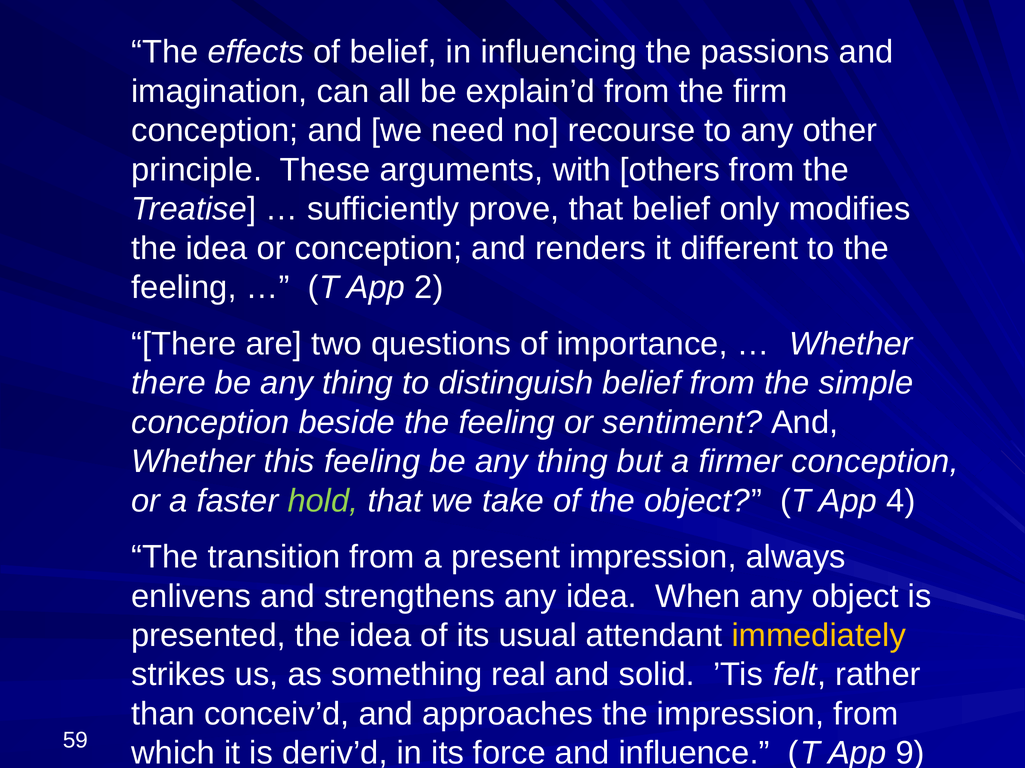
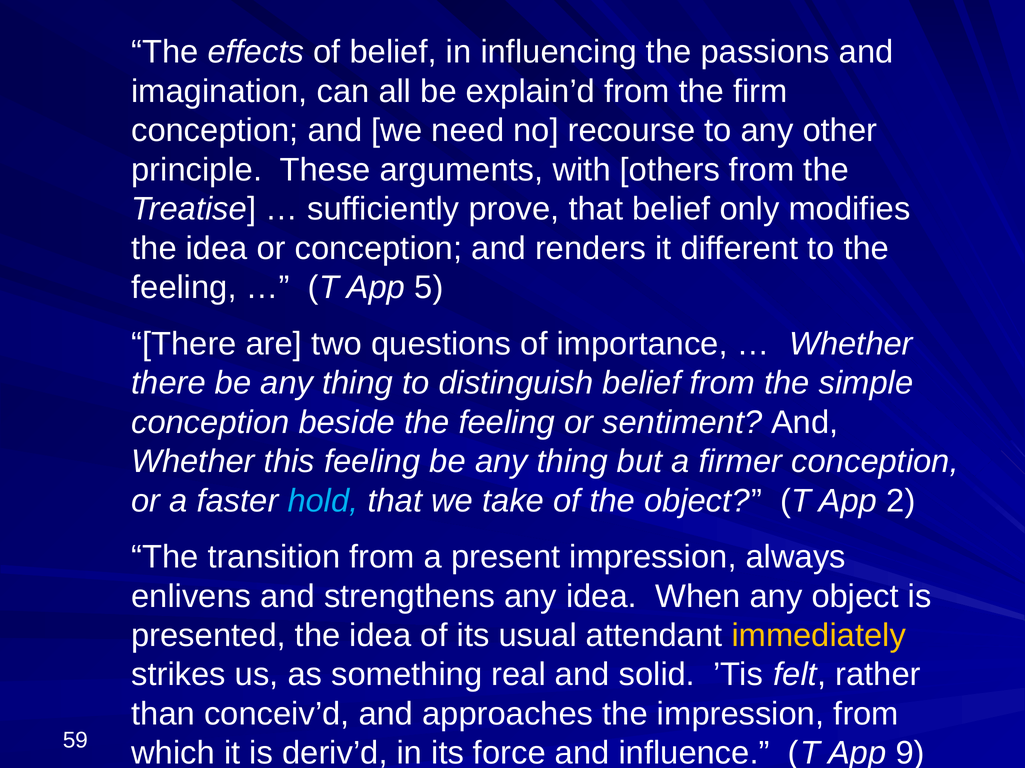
2: 2 -> 5
hold colour: light green -> light blue
4: 4 -> 2
